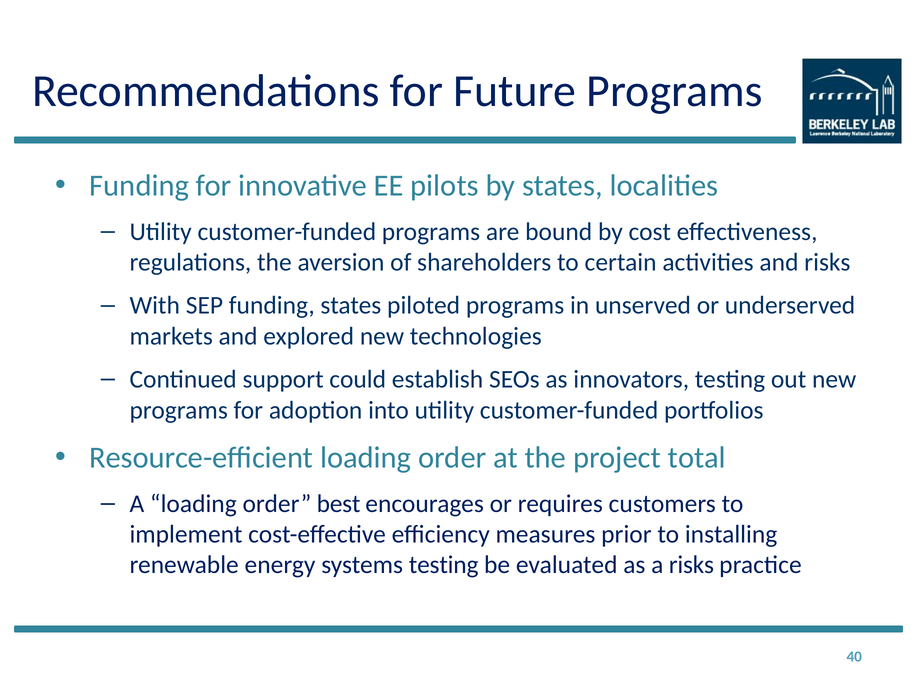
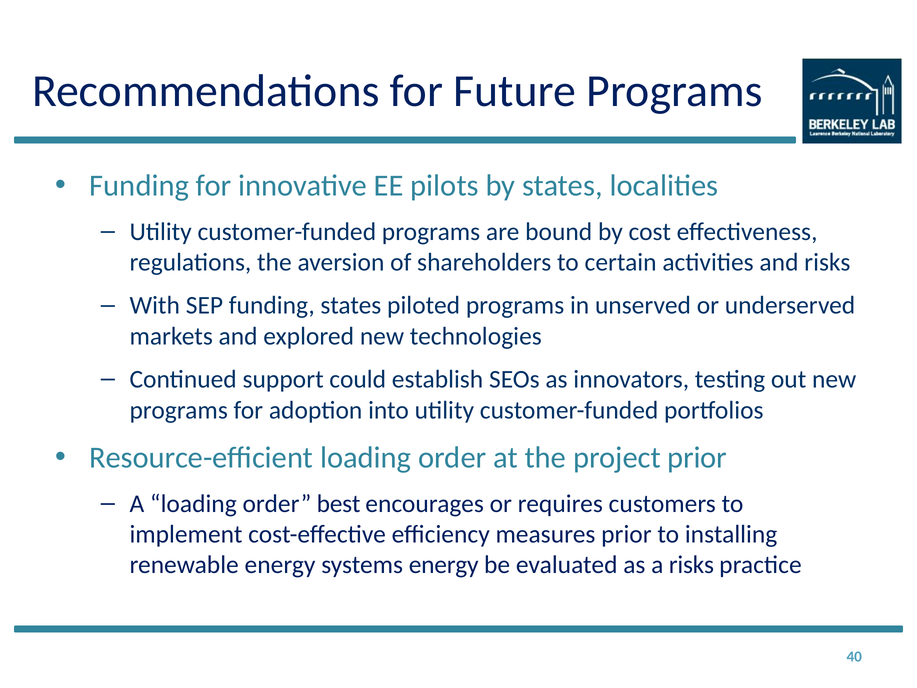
project total: total -> prior
systems testing: testing -> energy
